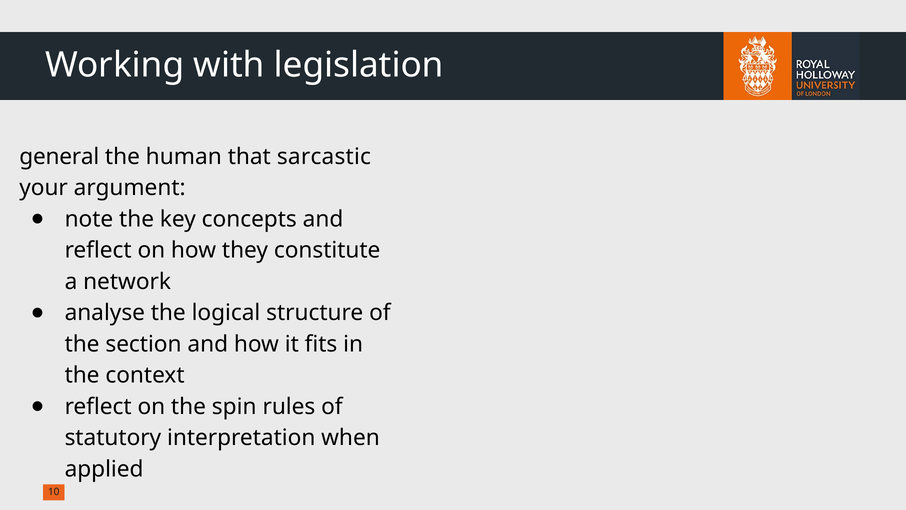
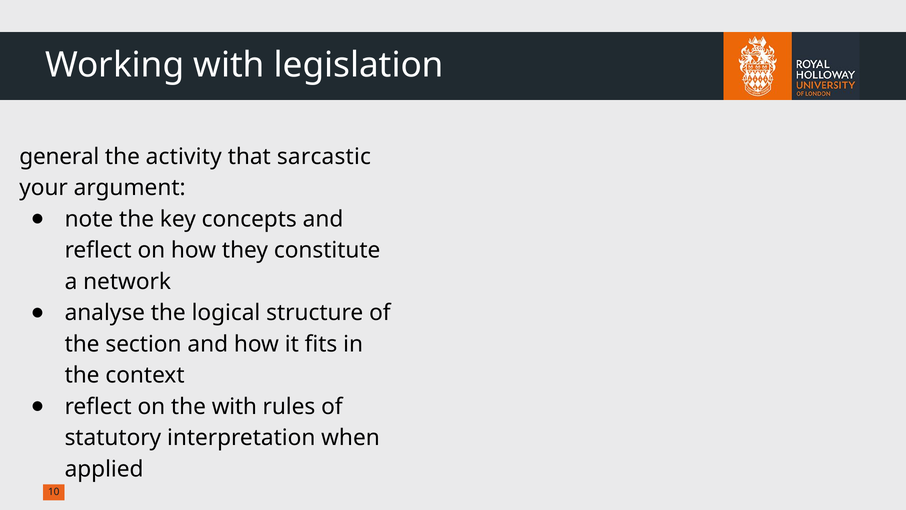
human: human -> activity
the spin: spin -> with
